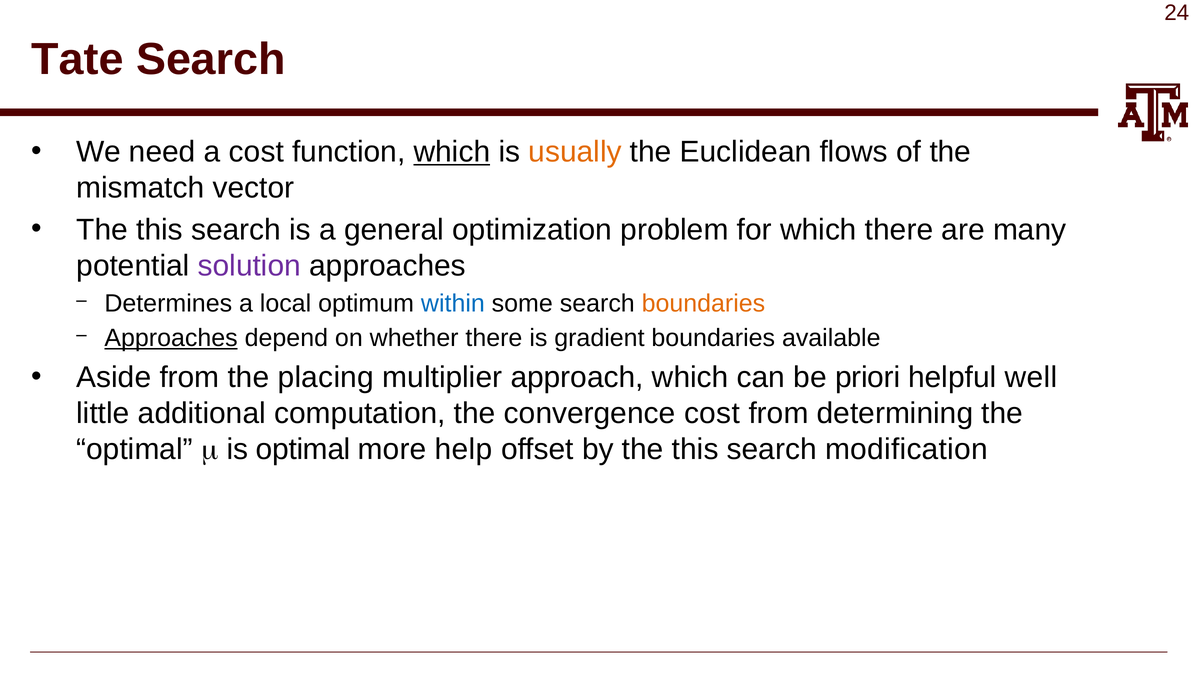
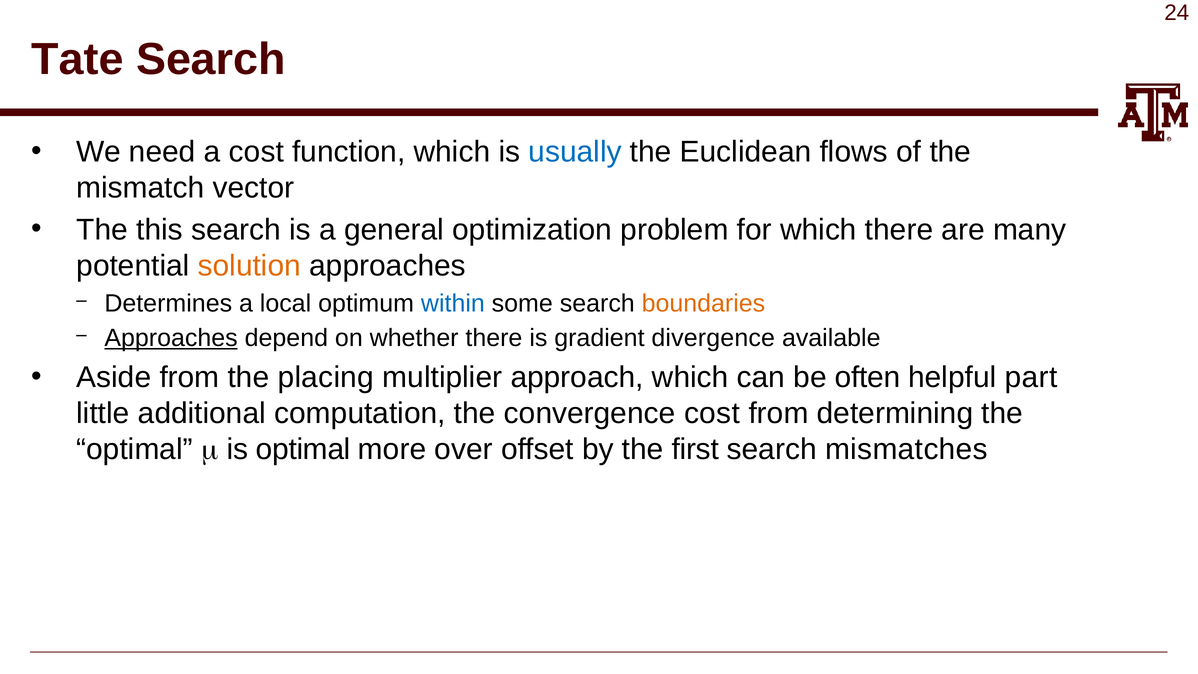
which at (452, 152) underline: present -> none
usually colour: orange -> blue
solution colour: purple -> orange
gradient boundaries: boundaries -> divergence
priori: priori -> often
well: well -> part
help: help -> over
by the this: this -> first
modification: modification -> mismatches
